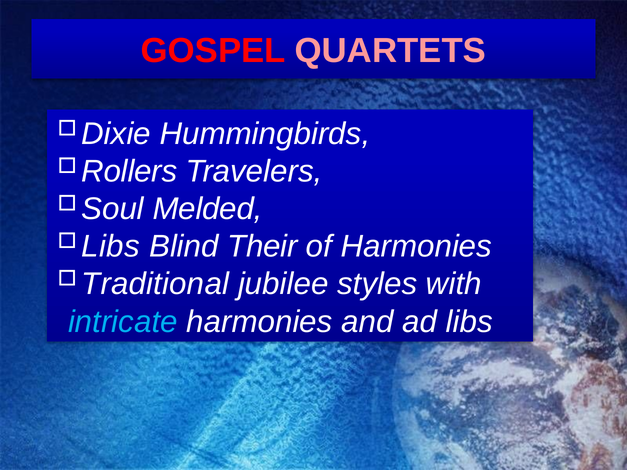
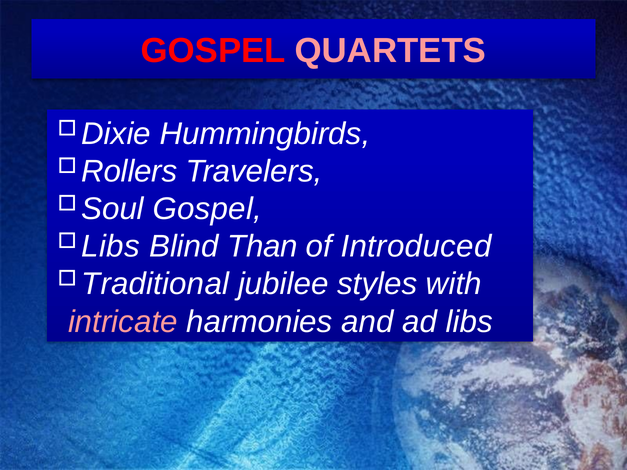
Soul Melded: Melded -> Gospel
Their: Their -> Than
of Harmonies: Harmonies -> Introduced
intricate colour: light blue -> pink
